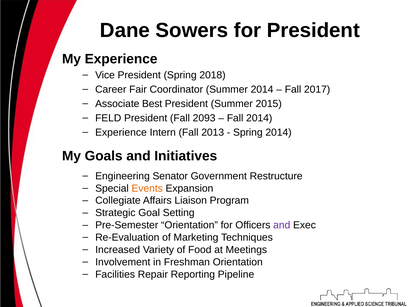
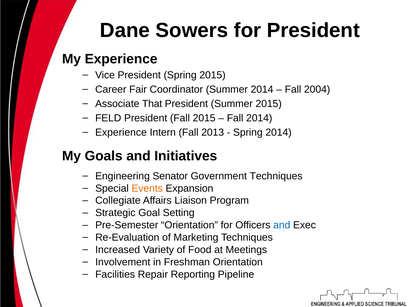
Spring 2018: 2018 -> 2015
2017: 2017 -> 2004
Best: Best -> That
Fall 2093: 2093 -> 2015
Government Restructure: Restructure -> Techniques
and at (282, 225) colour: purple -> blue
